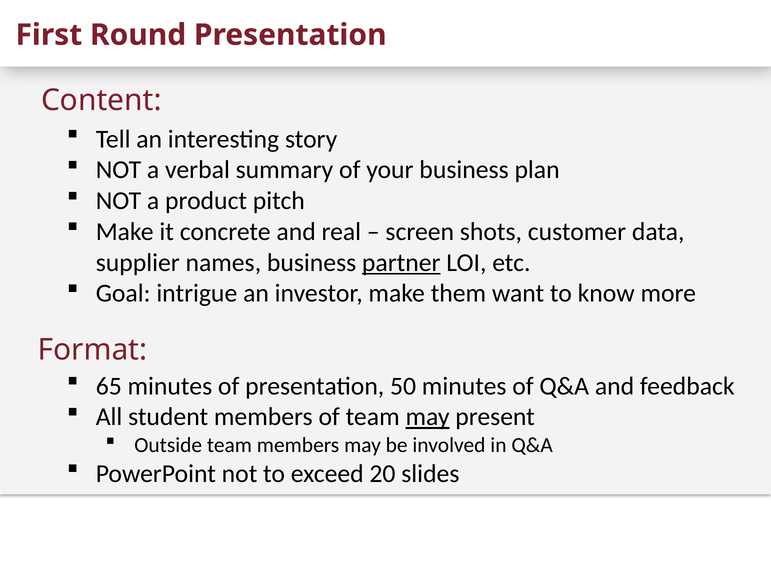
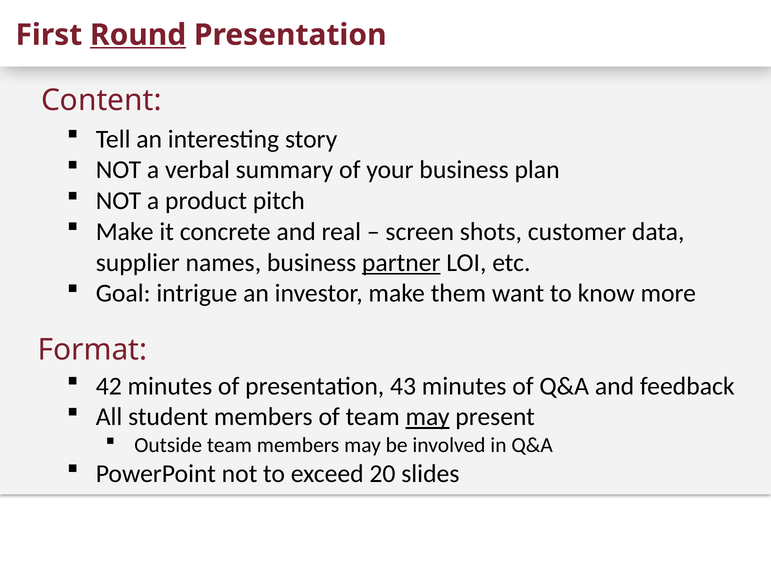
Round underline: none -> present
65: 65 -> 42
50: 50 -> 43
